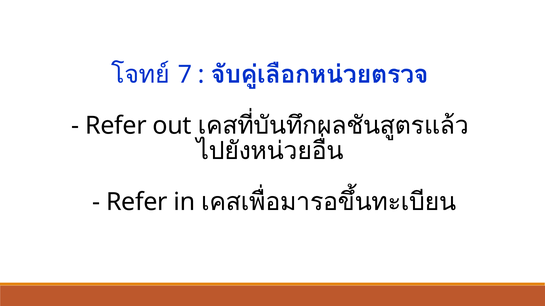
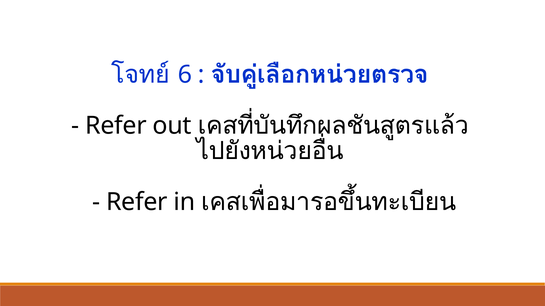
7: 7 -> 6
